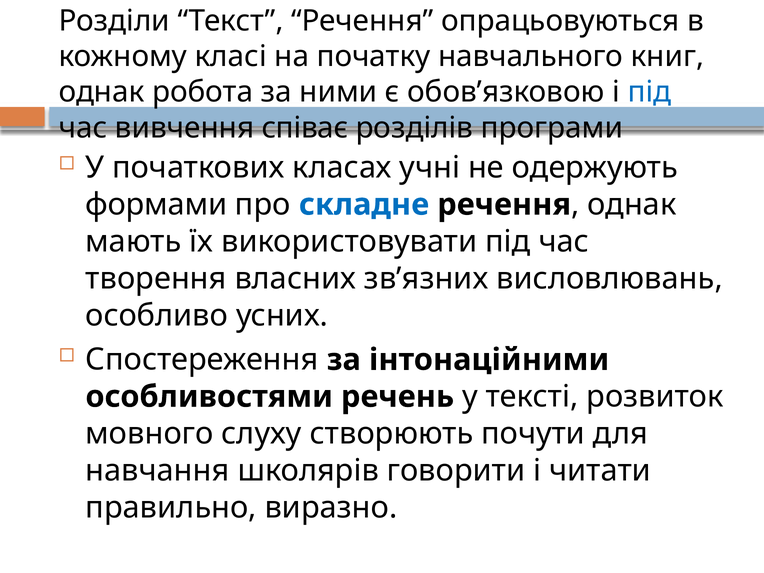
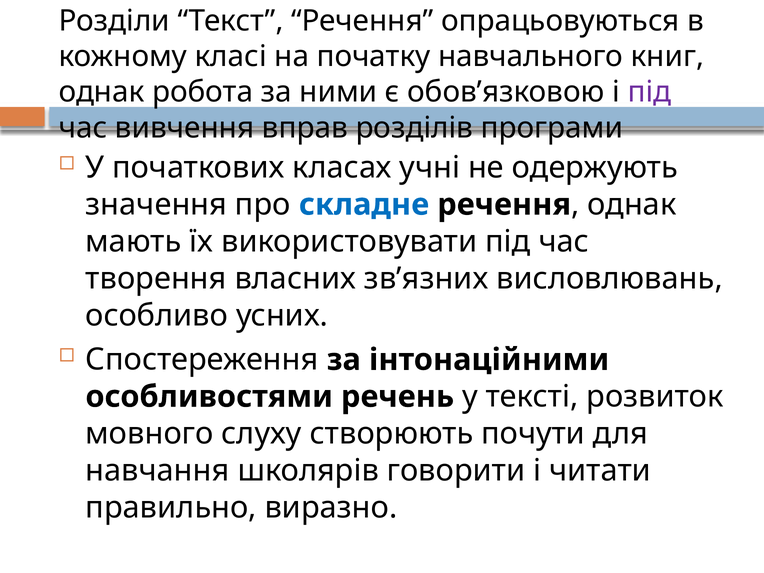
під at (649, 92) colour: blue -> purple
співає: співає -> вправ
формами: формами -> значення
